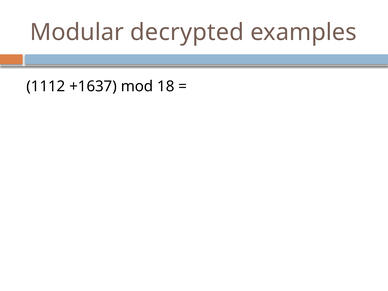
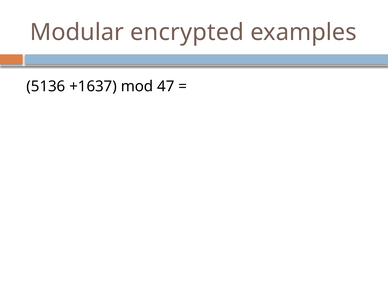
decrypted: decrypted -> encrypted
1112: 1112 -> 5136
18: 18 -> 47
